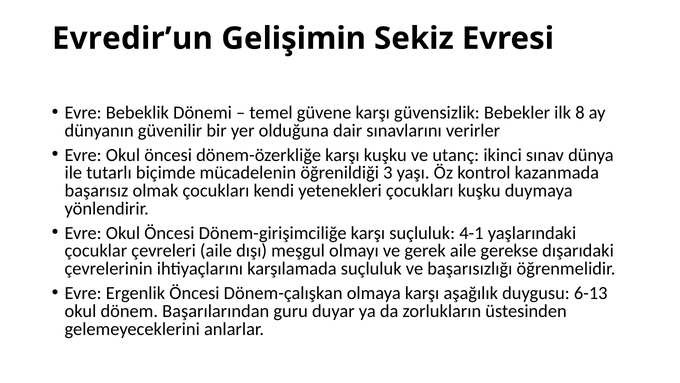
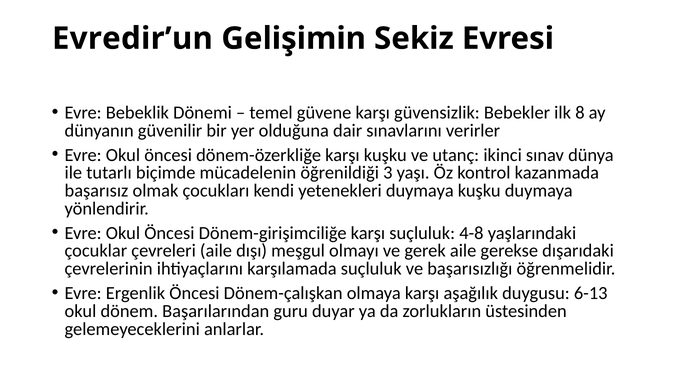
yetenekleri çocukları: çocukları -> duymaya
4-1: 4-1 -> 4-8
